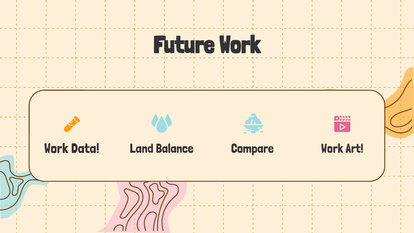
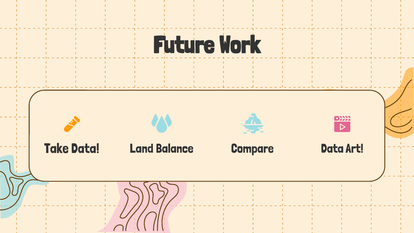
Work at (56, 149): Work -> Take
Compare Work: Work -> Data
